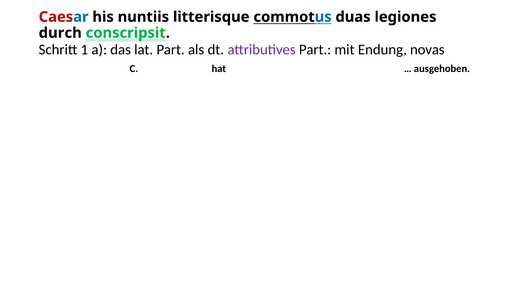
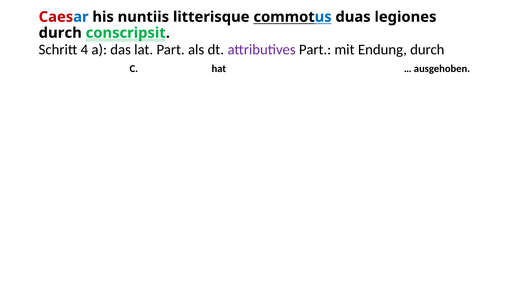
1: 1 -> 4
Endung novas: novas -> durch
